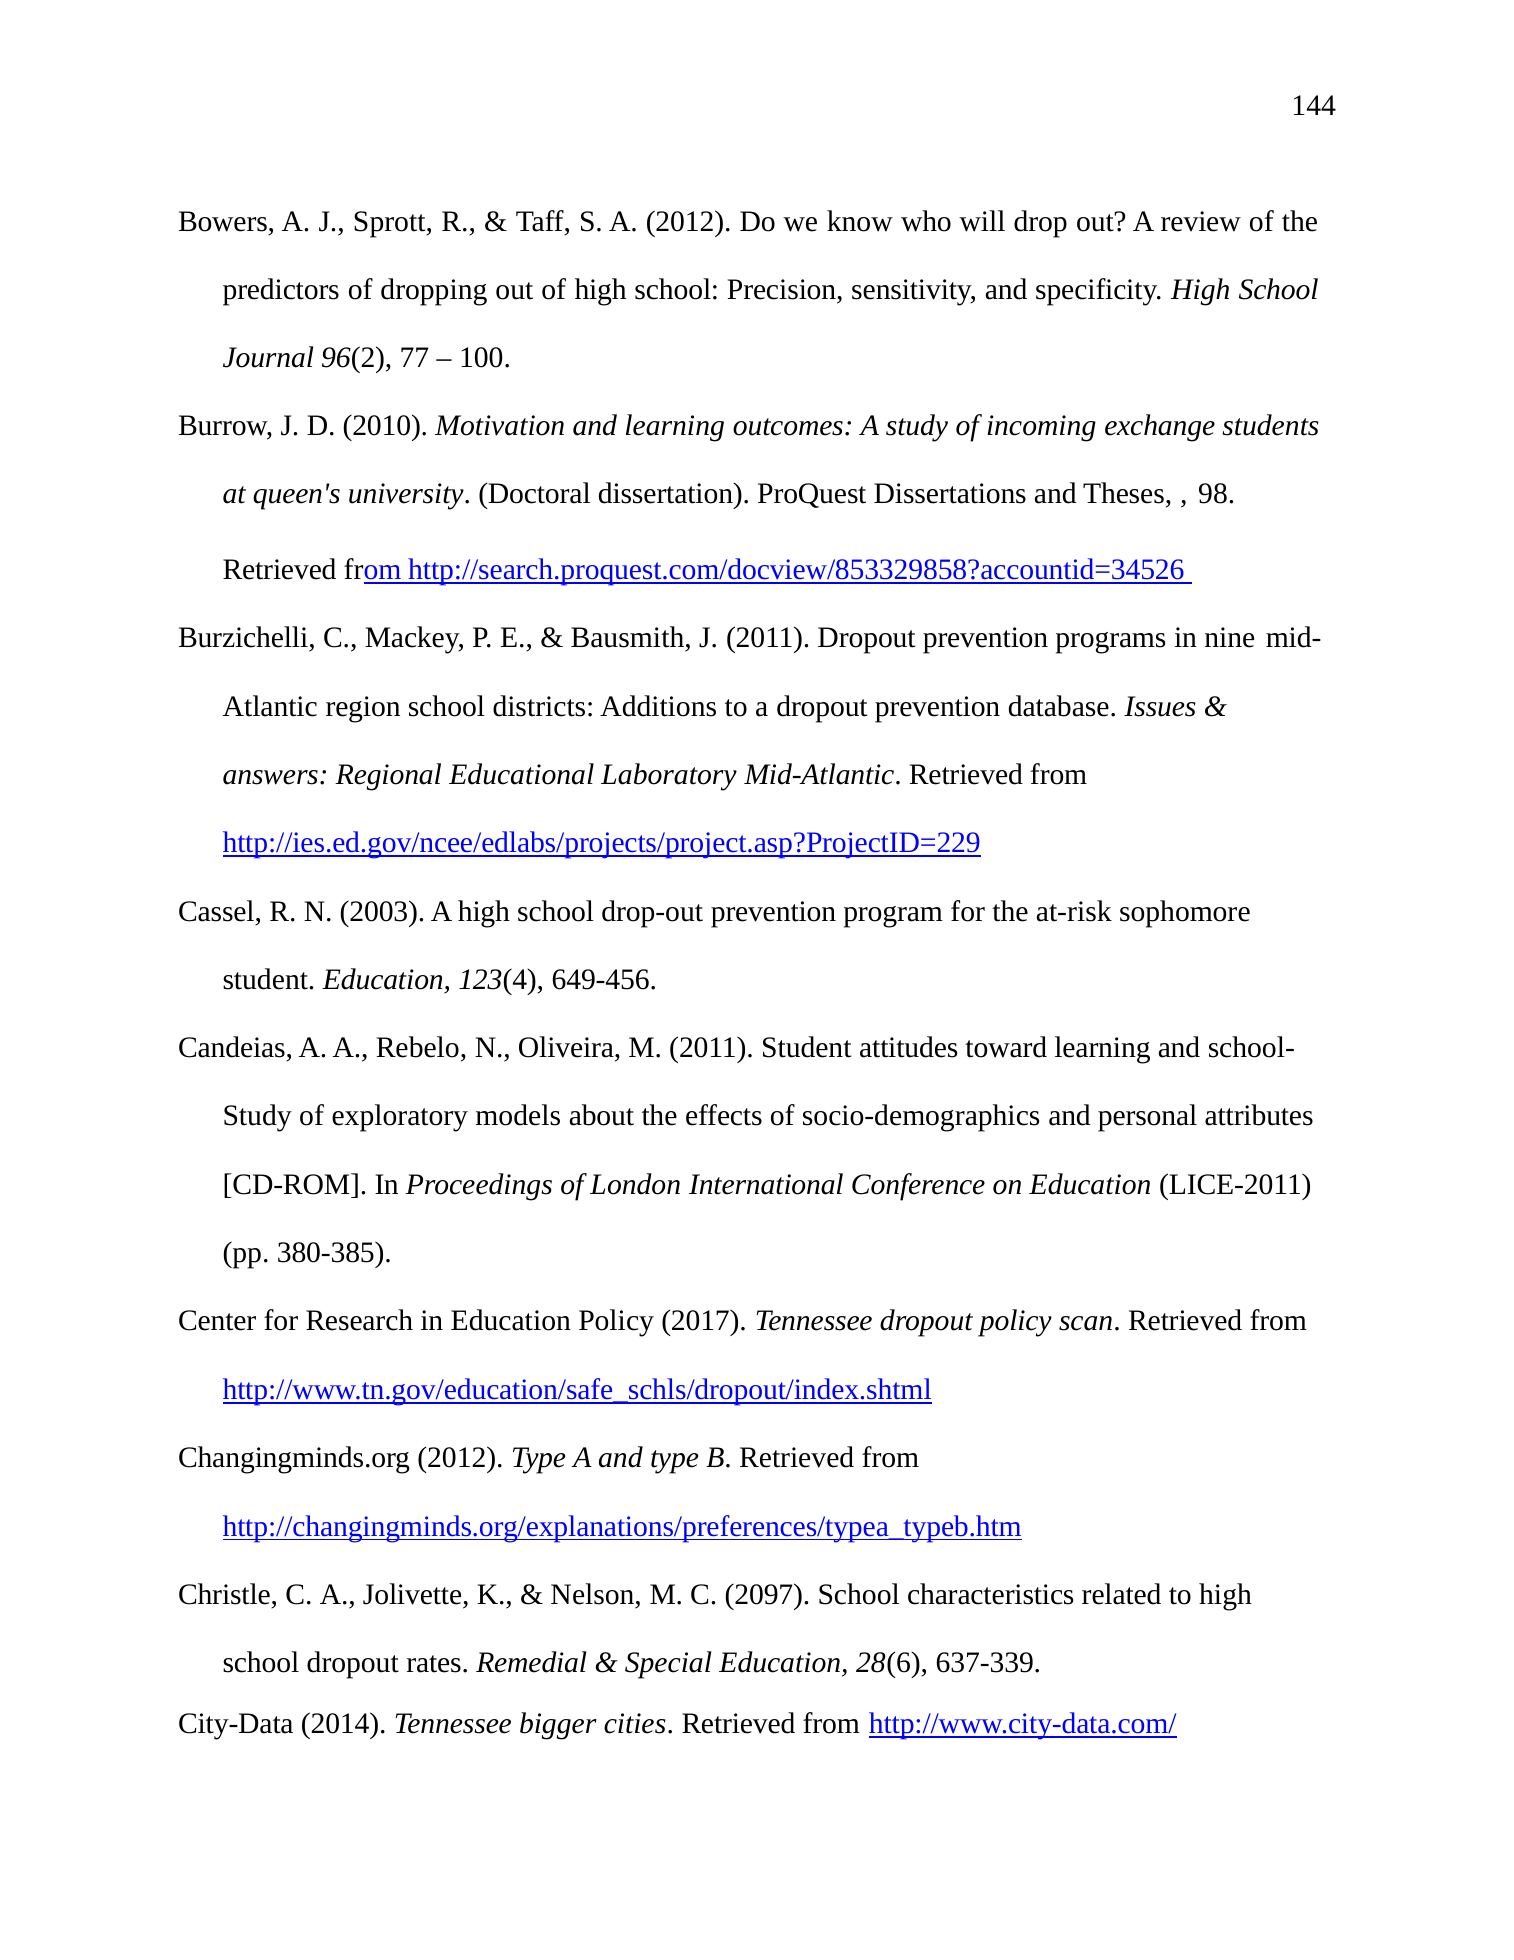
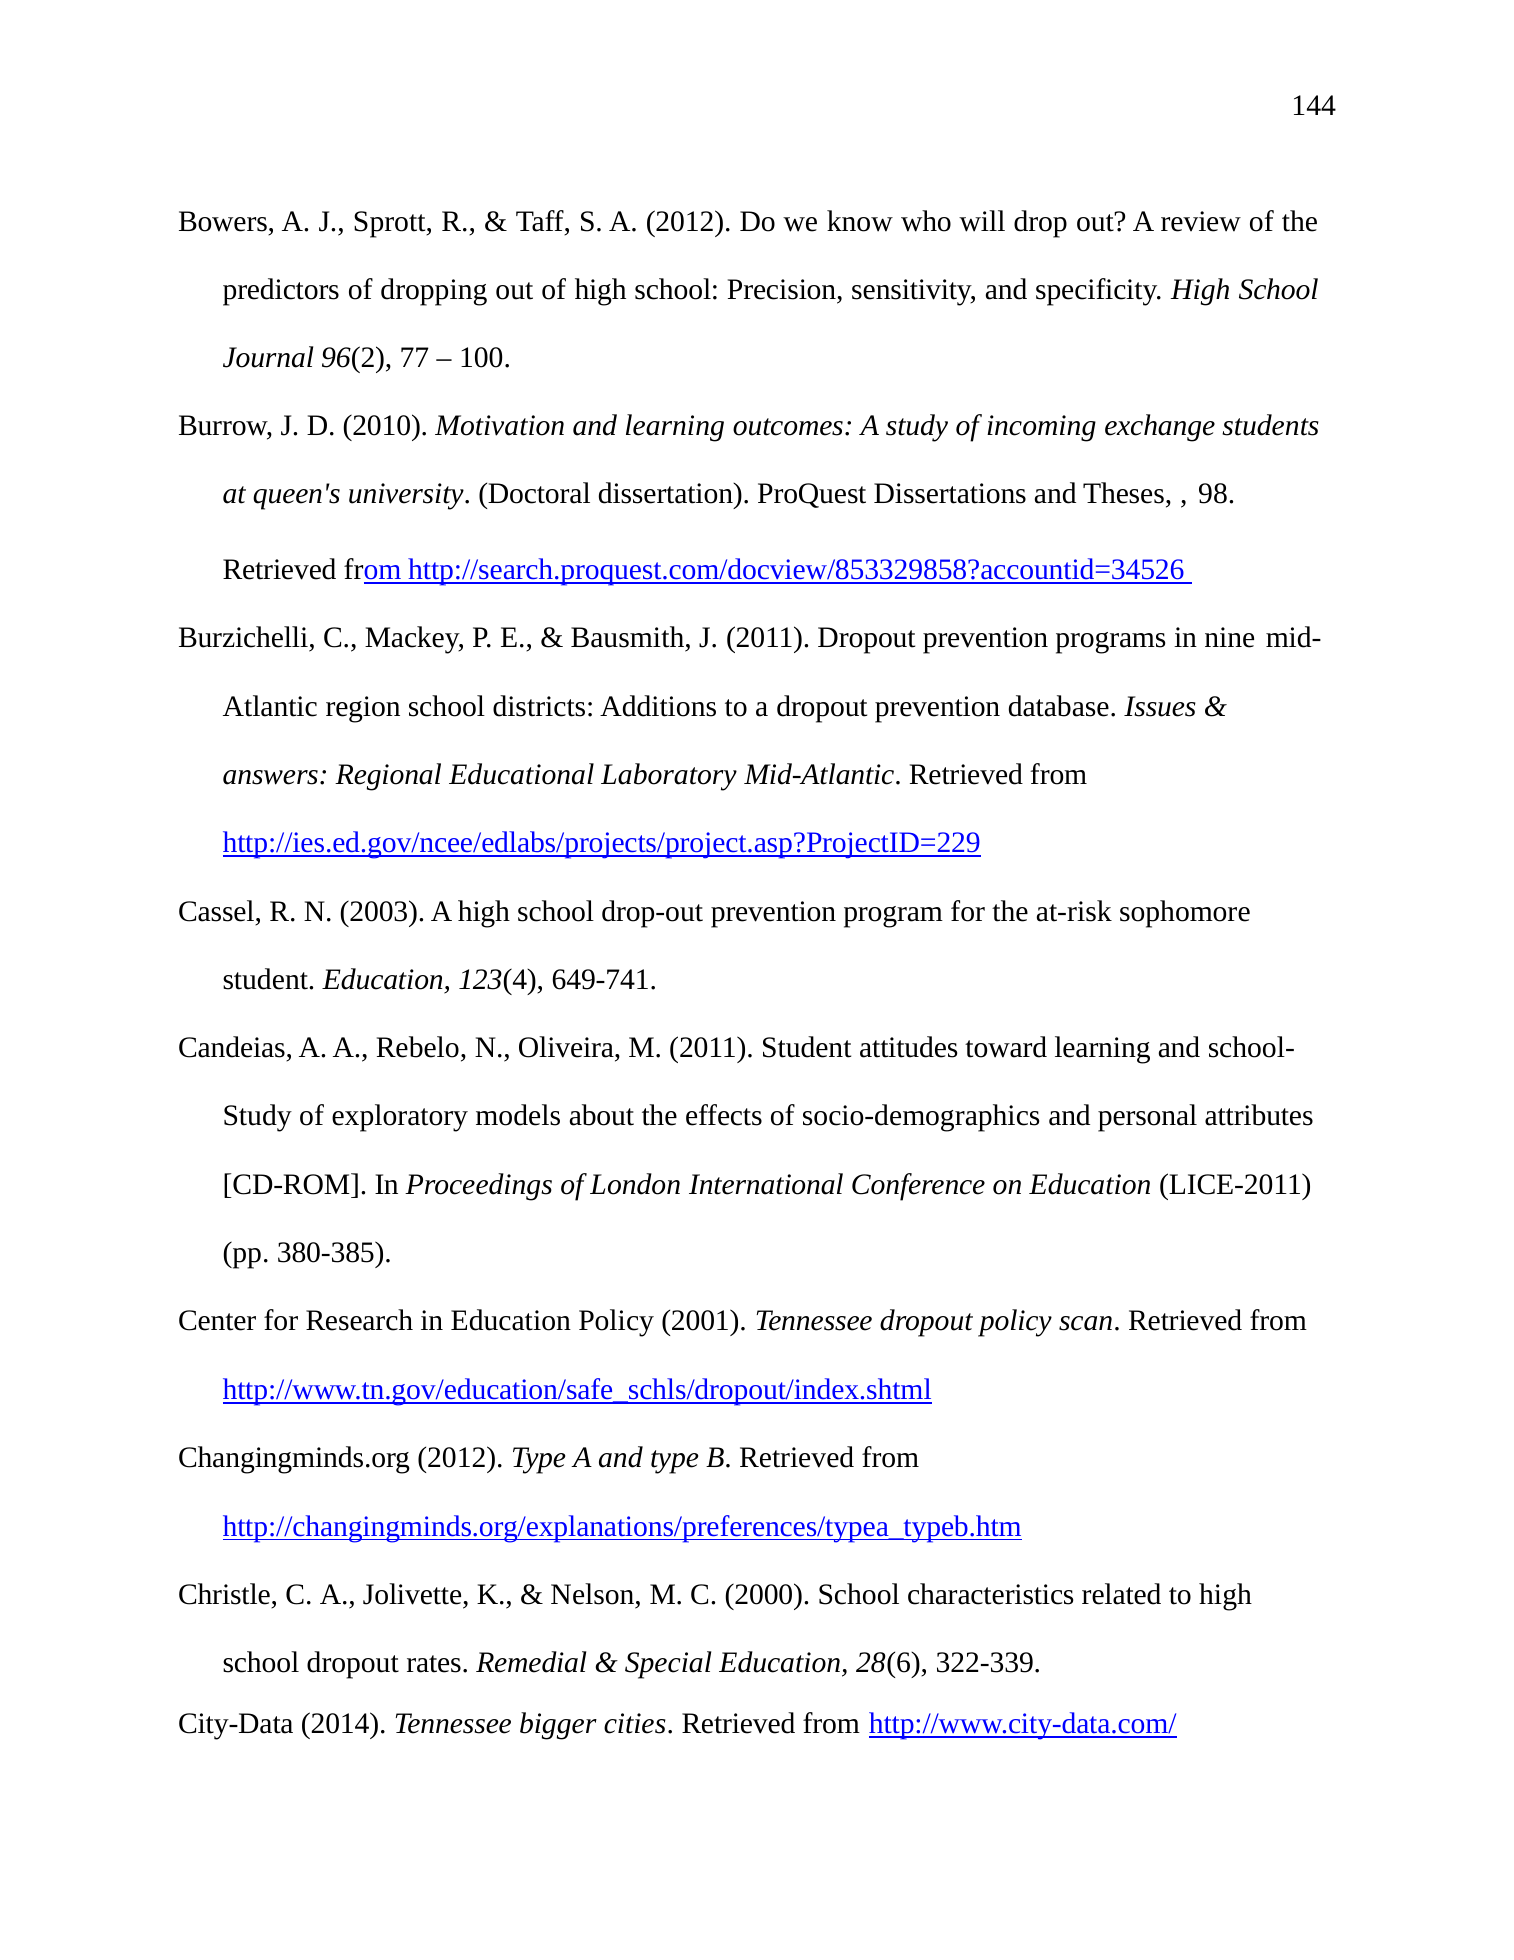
649-456: 649-456 -> 649-741
2017: 2017 -> 2001
2097: 2097 -> 2000
637-339: 637-339 -> 322-339
